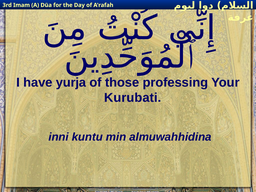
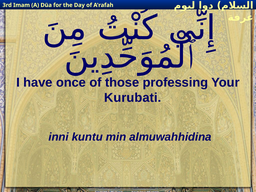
yurja: yurja -> once
